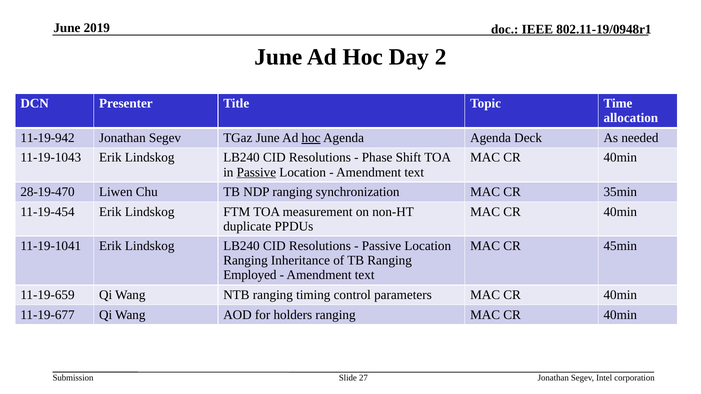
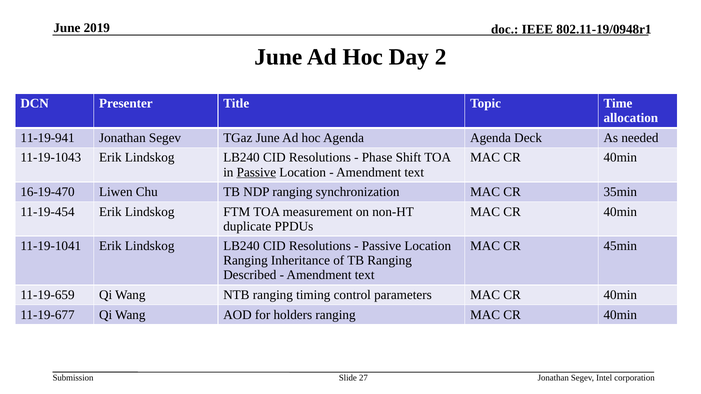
11-19-942: 11-19-942 -> 11-19-941
hoc at (311, 138) underline: present -> none
28-19-470: 28-19-470 -> 16-19-470
Employed: Employed -> Described
